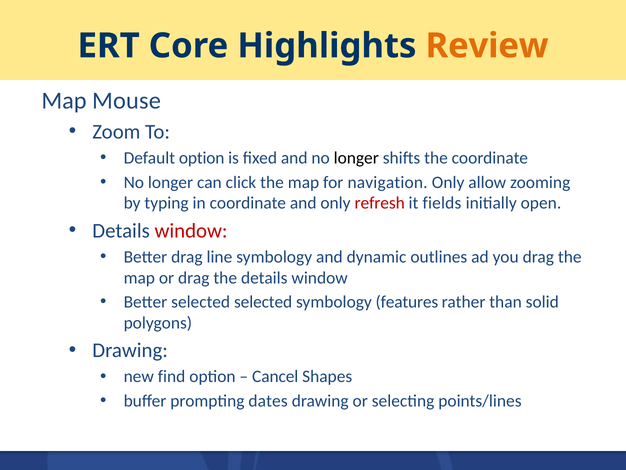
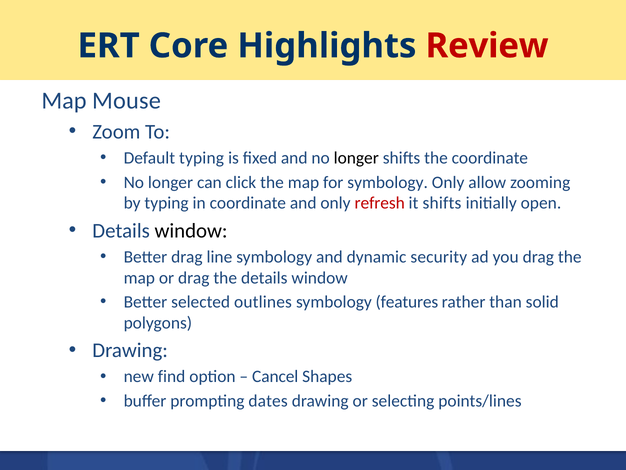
Review colour: orange -> red
Default option: option -> typing
for navigation: navigation -> symbology
it fields: fields -> shifts
window at (191, 230) colour: red -> black
outlines: outlines -> security
selected selected: selected -> outlines
